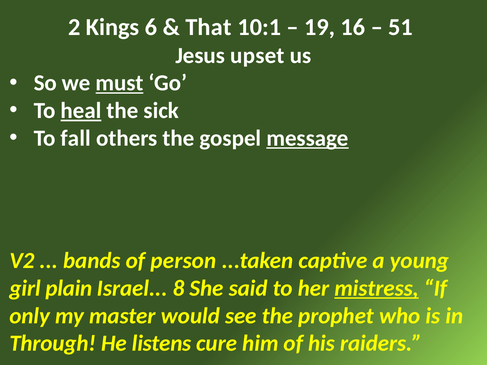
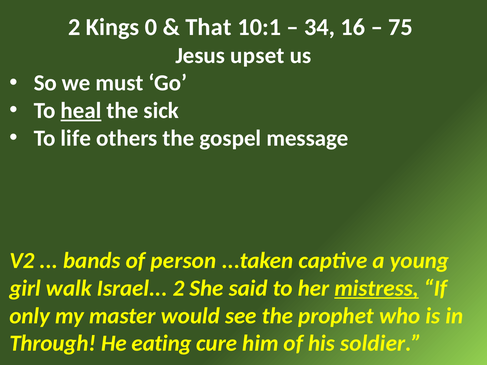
6: 6 -> 0
19: 19 -> 34
51: 51 -> 75
must underline: present -> none
fall: fall -> life
message underline: present -> none
plain: plain -> walk
Israel 8: 8 -> 2
listens: listens -> eating
raiders: raiders -> soldier
